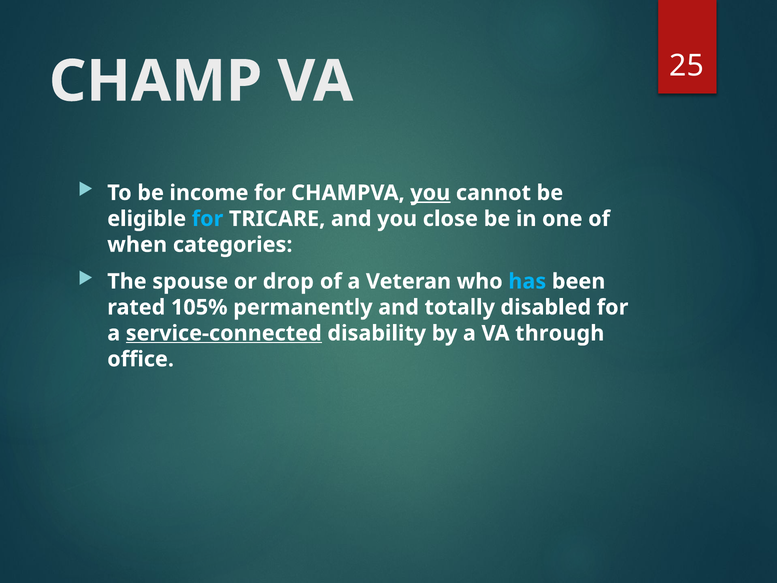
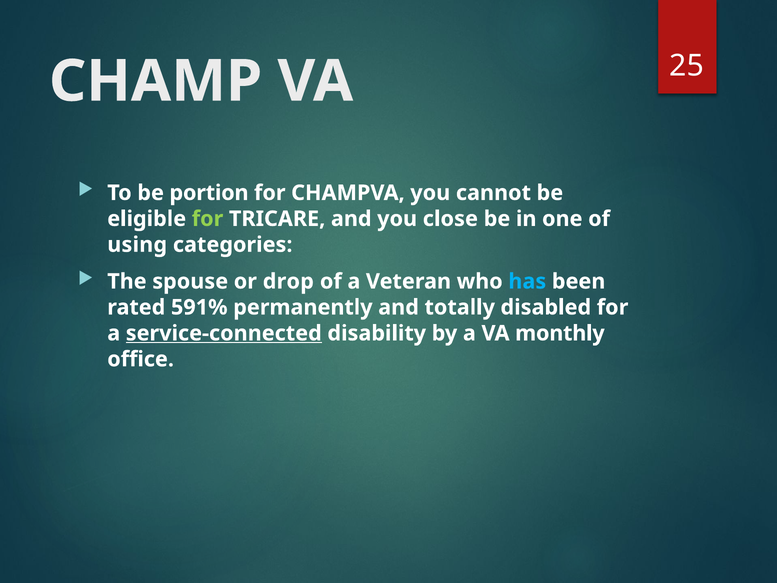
income: income -> portion
you at (430, 193) underline: present -> none
for at (208, 219) colour: light blue -> light green
when: when -> using
105%: 105% -> 591%
through: through -> monthly
